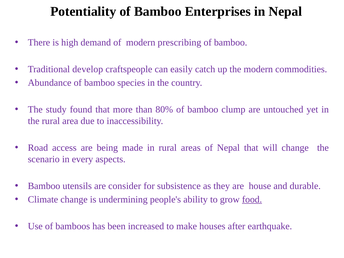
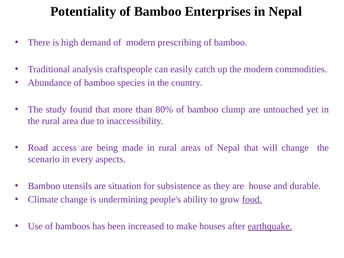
develop: develop -> analysis
consider: consider -> situation
earthquake underline: none -> present
